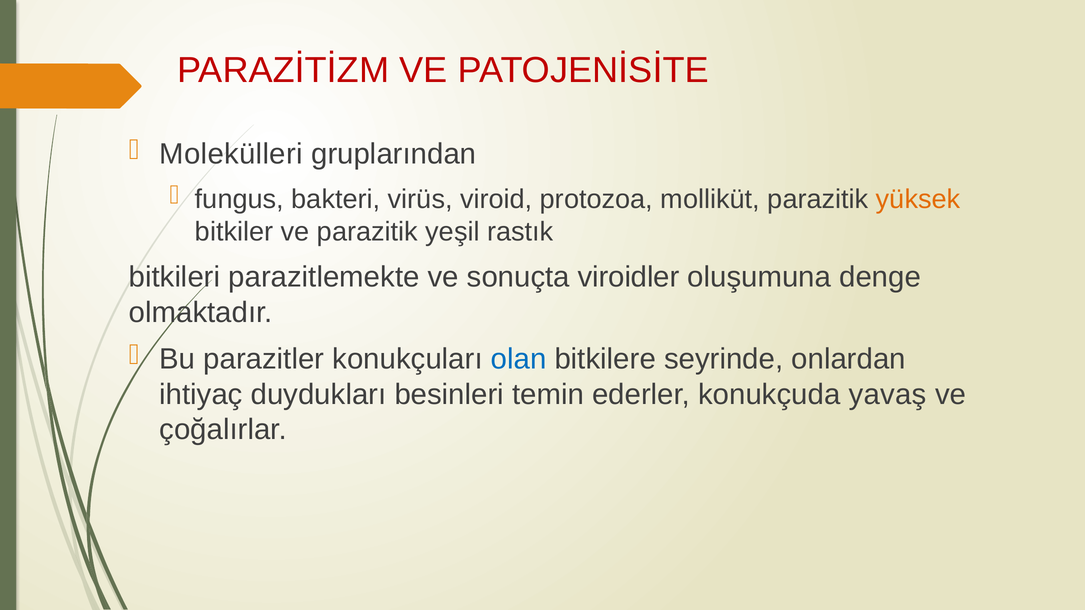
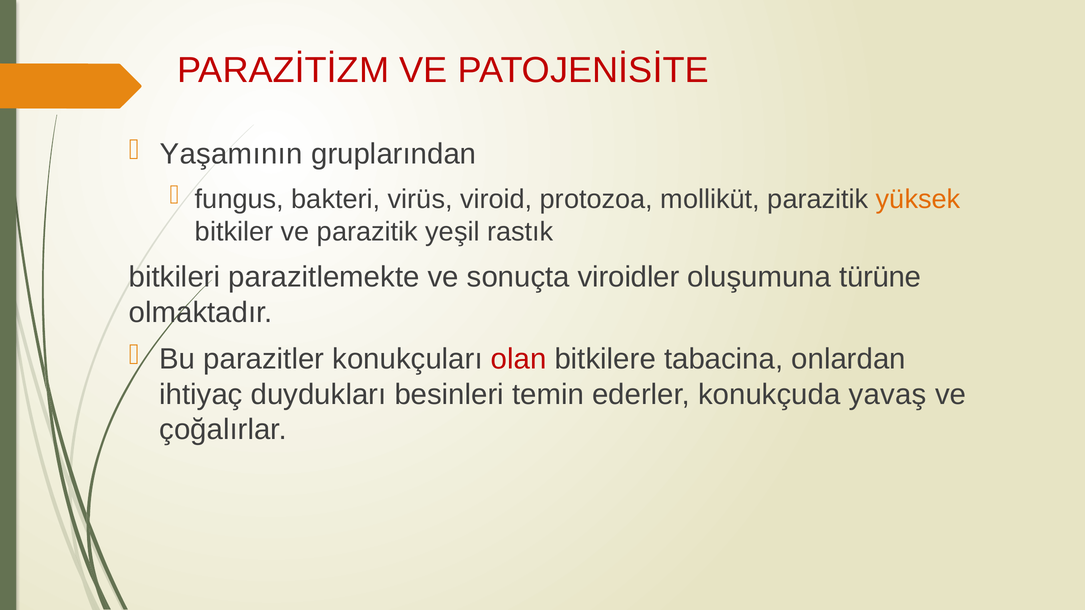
Molekülleri: Molekülleri -> Yaşamının
denge: denge -> türüne
olan colour: blue -> red
seyrinde: seyrinde -> tabacina
